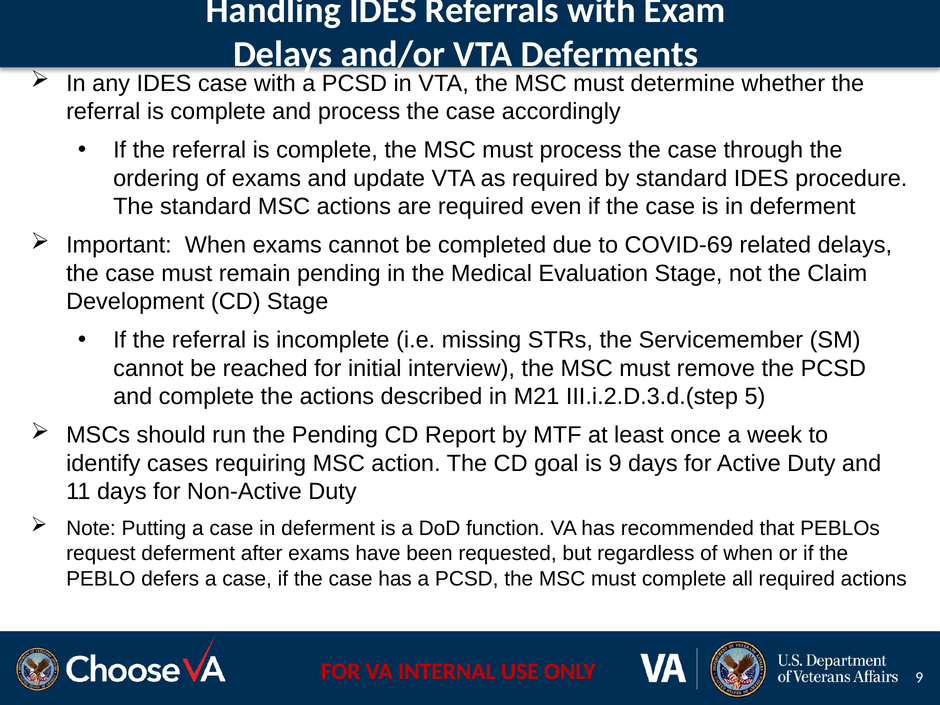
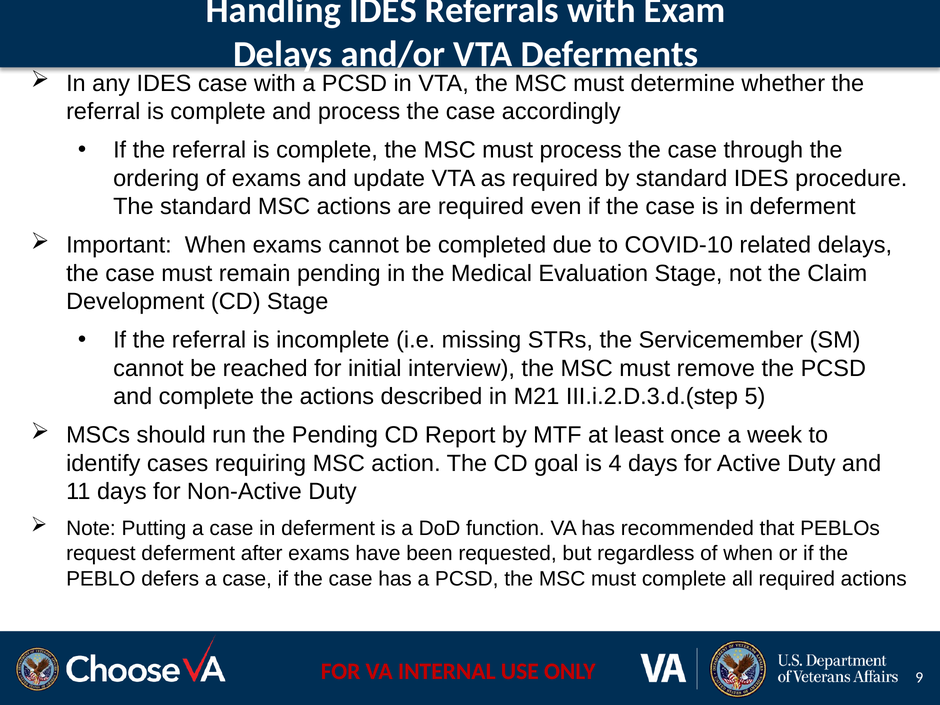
COVID-69: COVID-69 -> COVID-10
is 9: 9 -> 4
